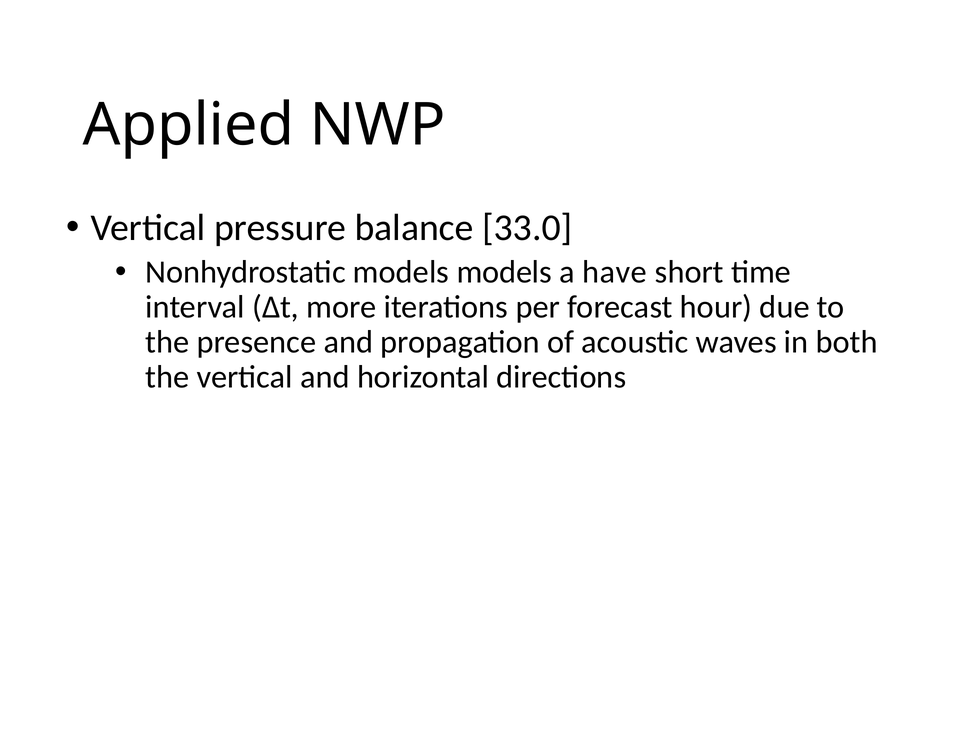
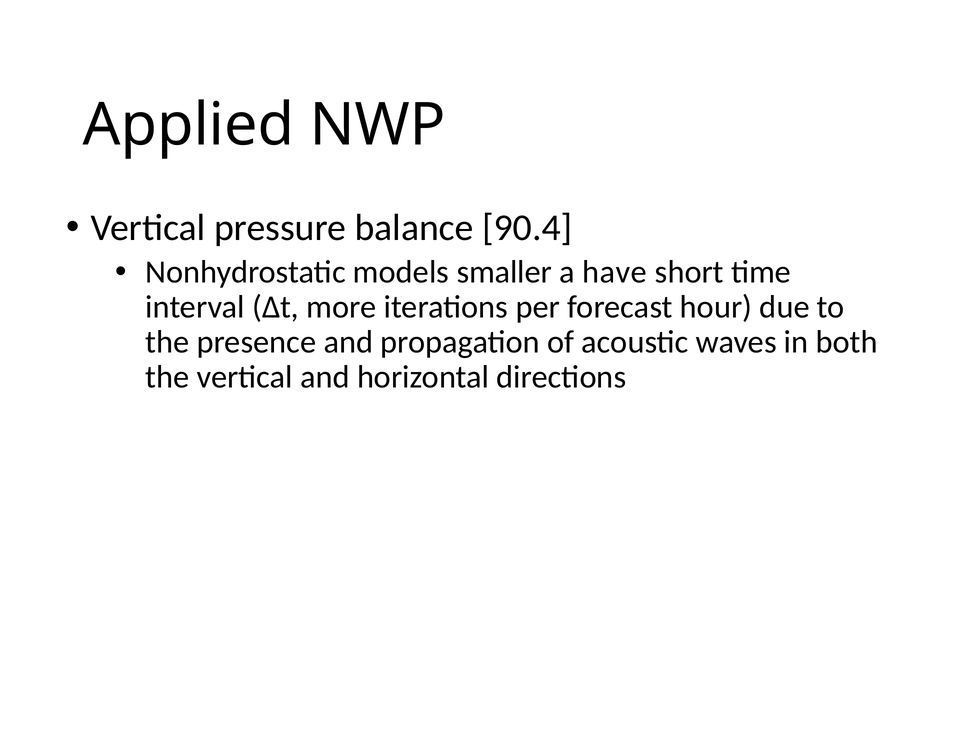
33.0: 33.0 -> 90.4
models models: models -> smaller
